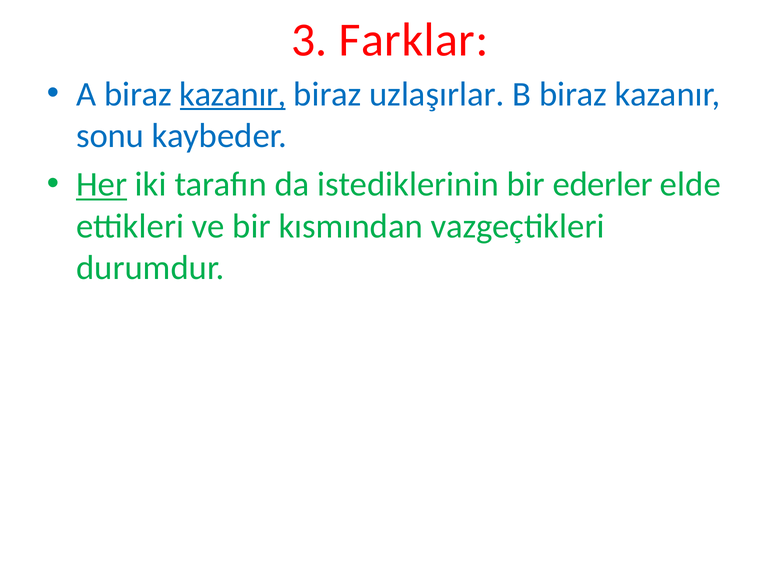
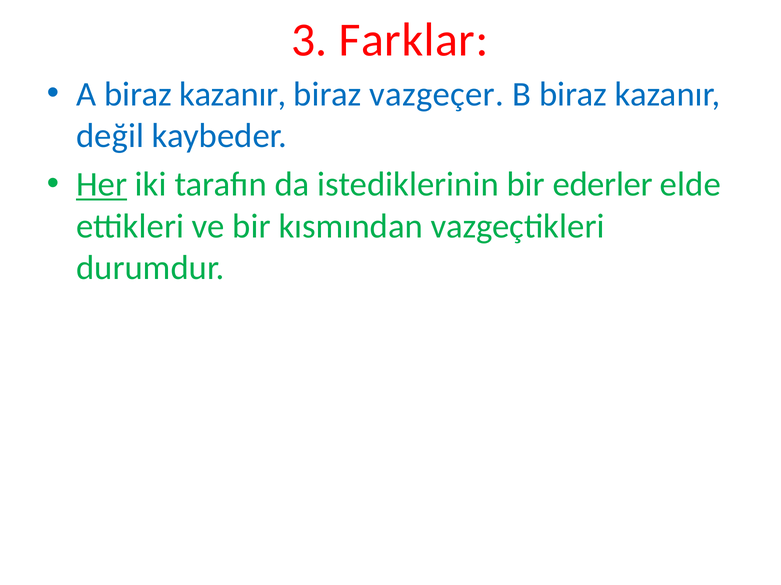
kazanır at (233, 94) underline: present -> none
uzlaşırlar: uzlaşırlar -> vazgeçer
sonu: sonu -> değil
